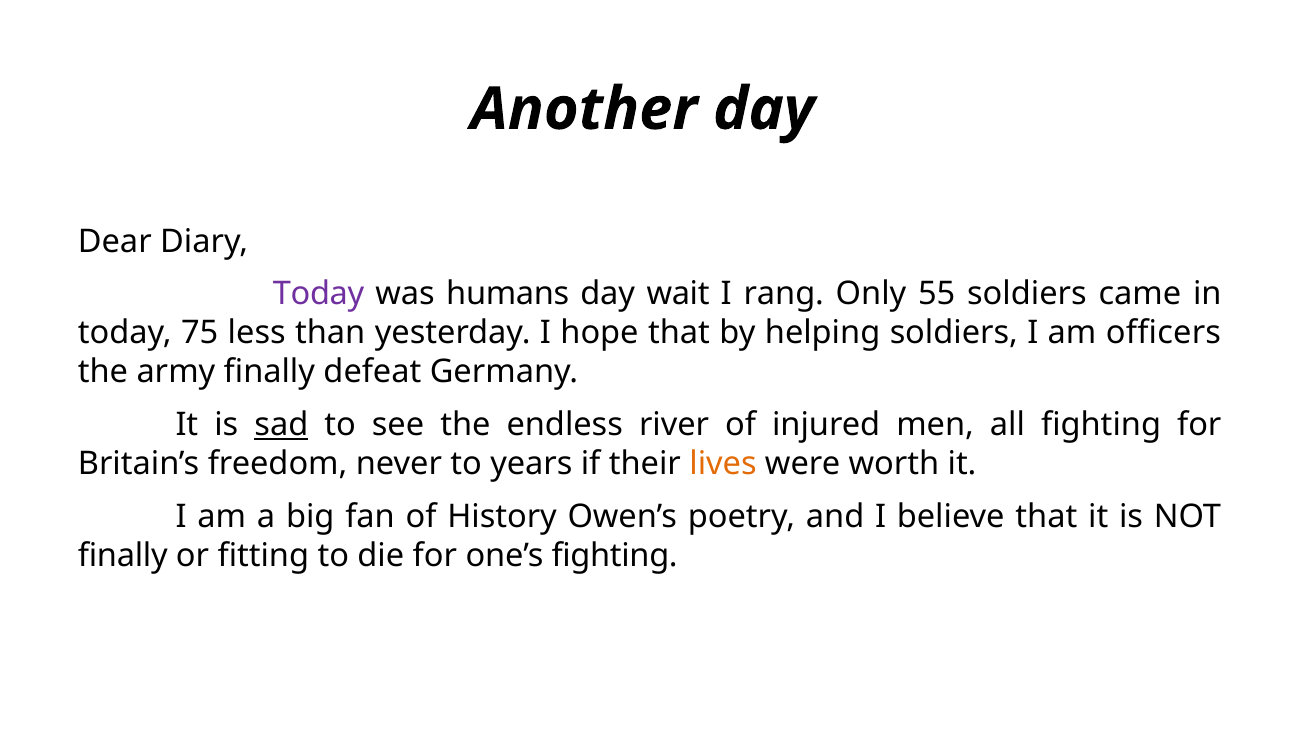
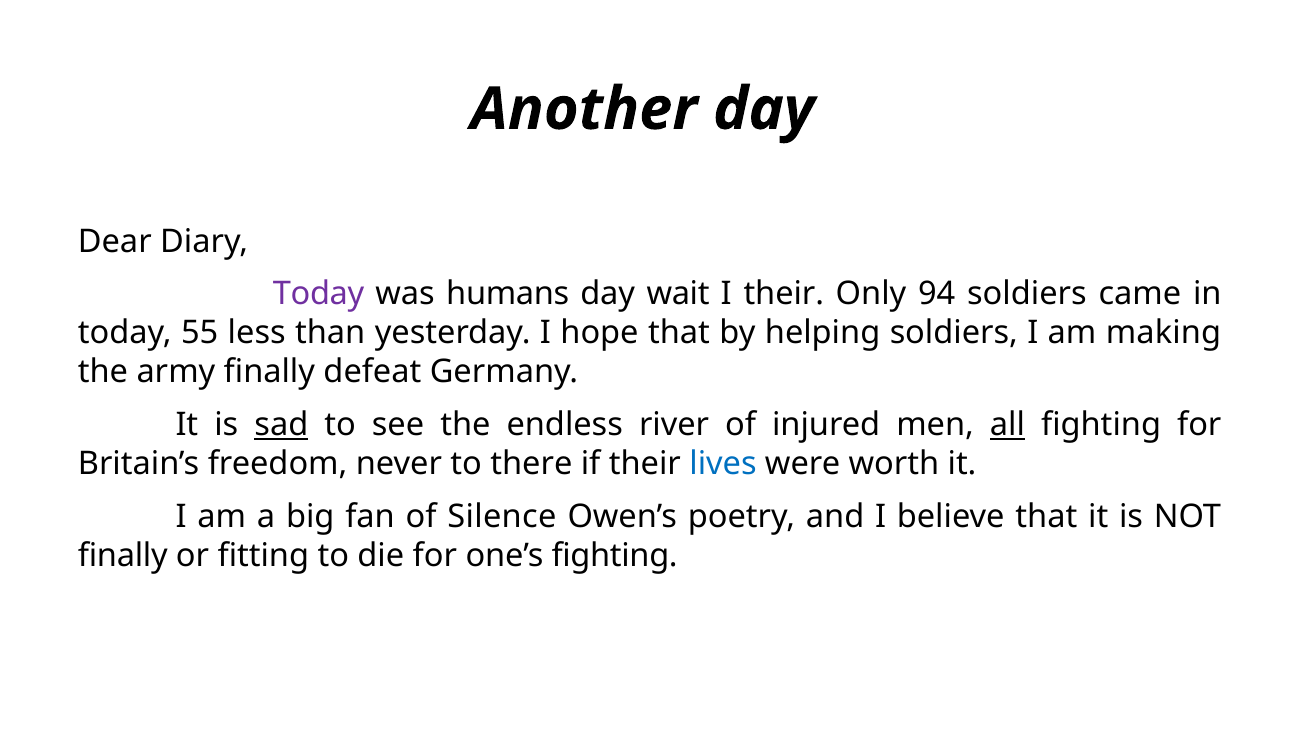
I rang: rang -> their
55: 55 -> 94
75: 75 -> 55
officers: officers -> making
all underline: none -> present
years: years -> there
lives colour: orange -> blue
History: History -> Silence
